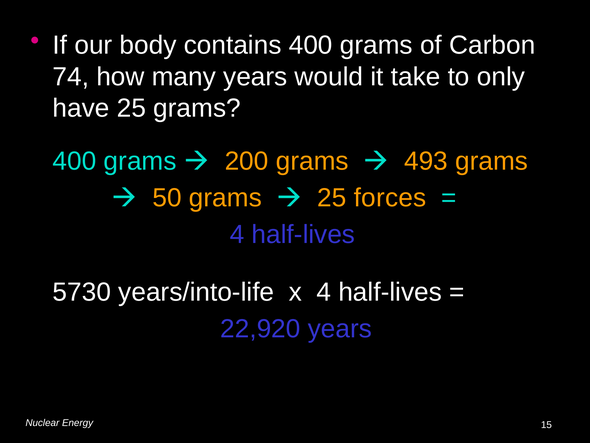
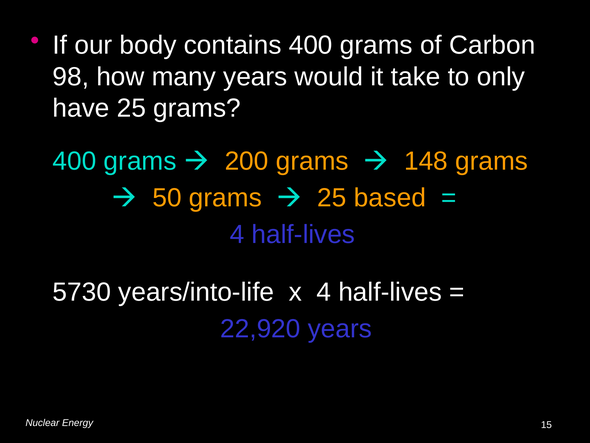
74: 74 -> 98
493: 493 -> 148
forces: forces -> based
